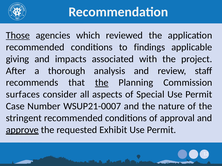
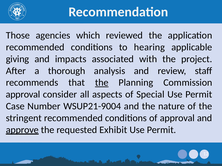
Those underline: present -> none
findings: findings -> hearing
surfaces at (23, 95): surfaces -> approval
WSUP21-0007: WSUP21-0007 -> WSUP21-9004
